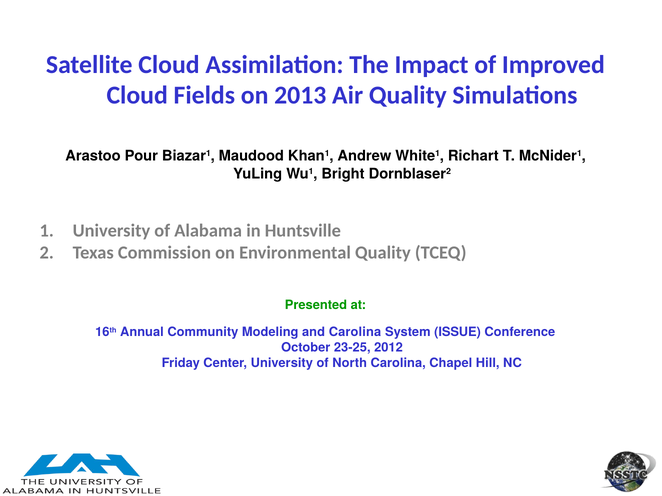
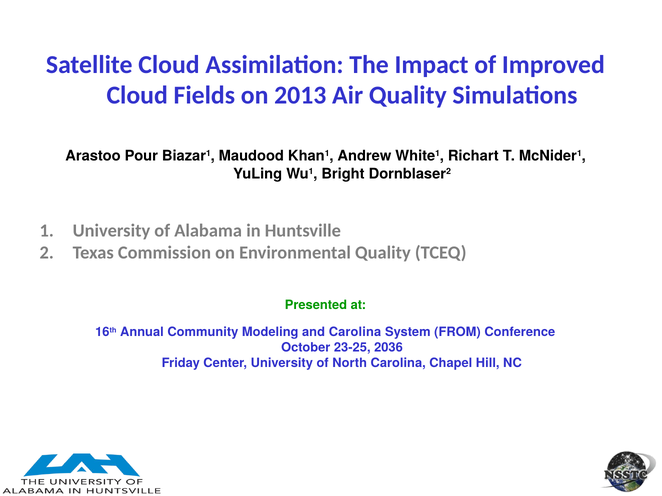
ISSUE: ISSUE -> FROM
2012: 2012 -> 2036
